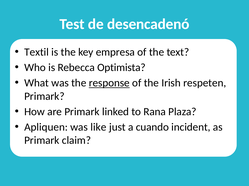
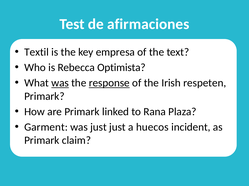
desencadenó: desencadenó -> afirmaciones
was at (60, 83) underline: none -> present
Apliquen: Apliquen -> Garment
was like: like -> just
cuando: cuando -> huecos
